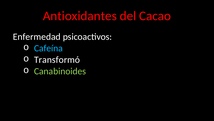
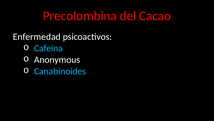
Antioxidantes: Antioxidantes -> Precolombina
Transformó: Transformó -> Anonymous
Canabinoides colour: light green -> light blue
